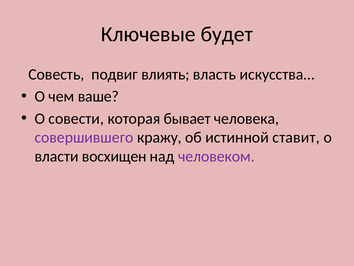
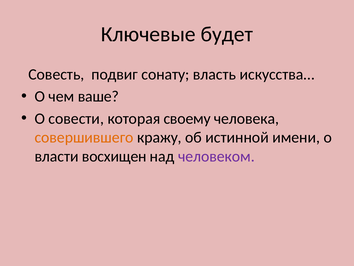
влиять: влиять -> сонату
бывает: бывает -> своему
совершившего colour: purple -> orange
ставит: ставит -> имени
